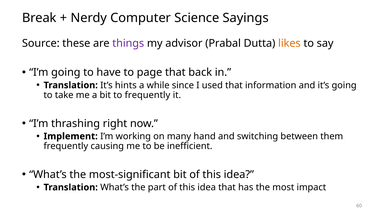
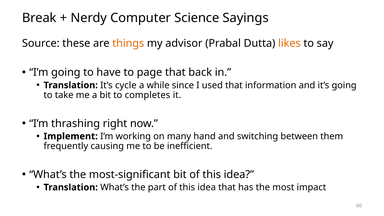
things colour: purple -> orange
hints: hints -> cycle
to frequently: frequently -> completes
